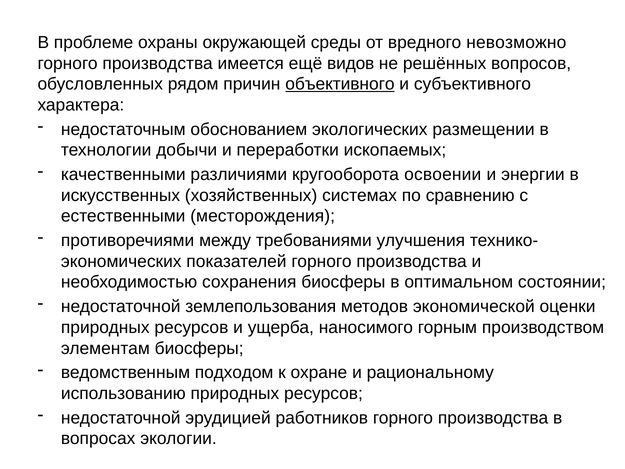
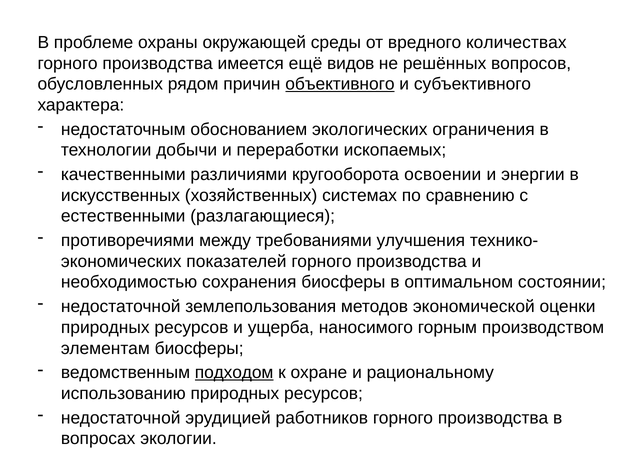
невозможно: невозможно -> количествах
размещении: размещении -> ограничения
месторождения: месторождения -> разлагающиеся
подходом underline: none -> present
